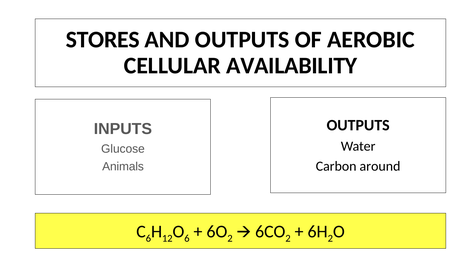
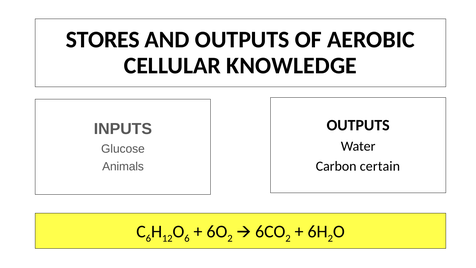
AVAILABILITY: AVAILABILITY -> KNOWLEDGE
around: around -> certain
